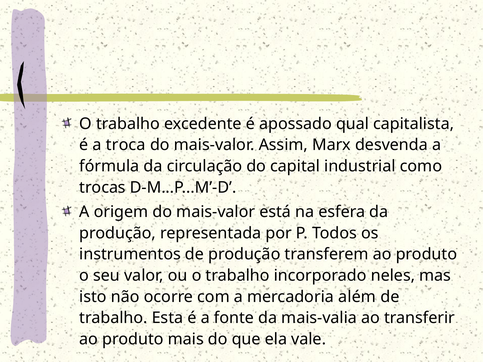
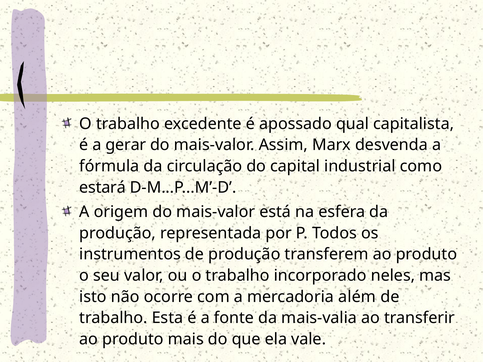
troca: troca -> gerar
trocas: trocas -> estará
